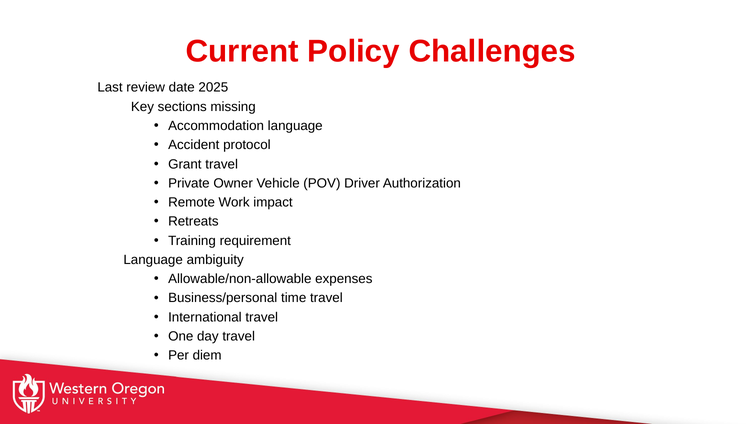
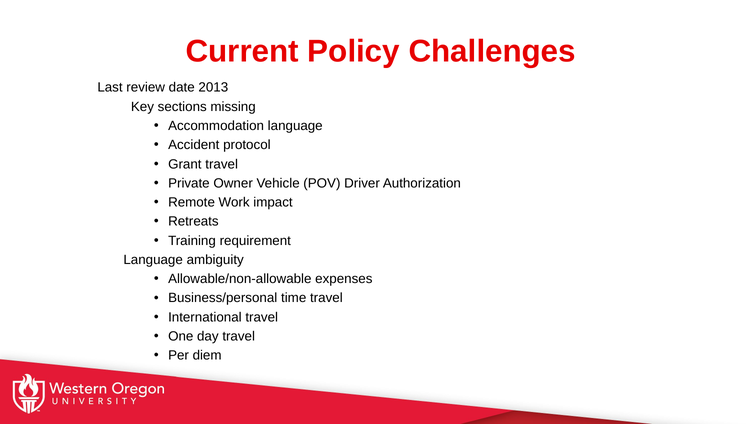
2025: 2025 -> 2013
